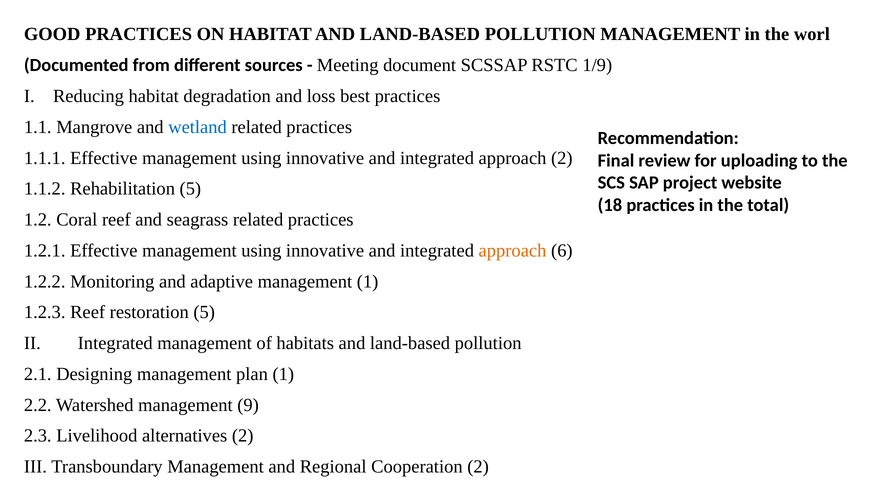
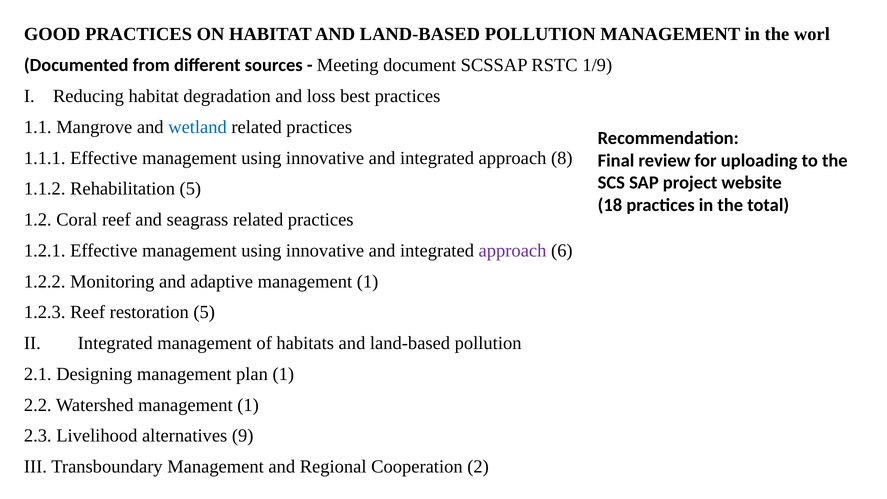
approach 2: 2 -> 8
approach at (513, 251) colour: orange -> purple
Watershed management 9: 9 -> 1
alternatives 2: 2 -> 9
